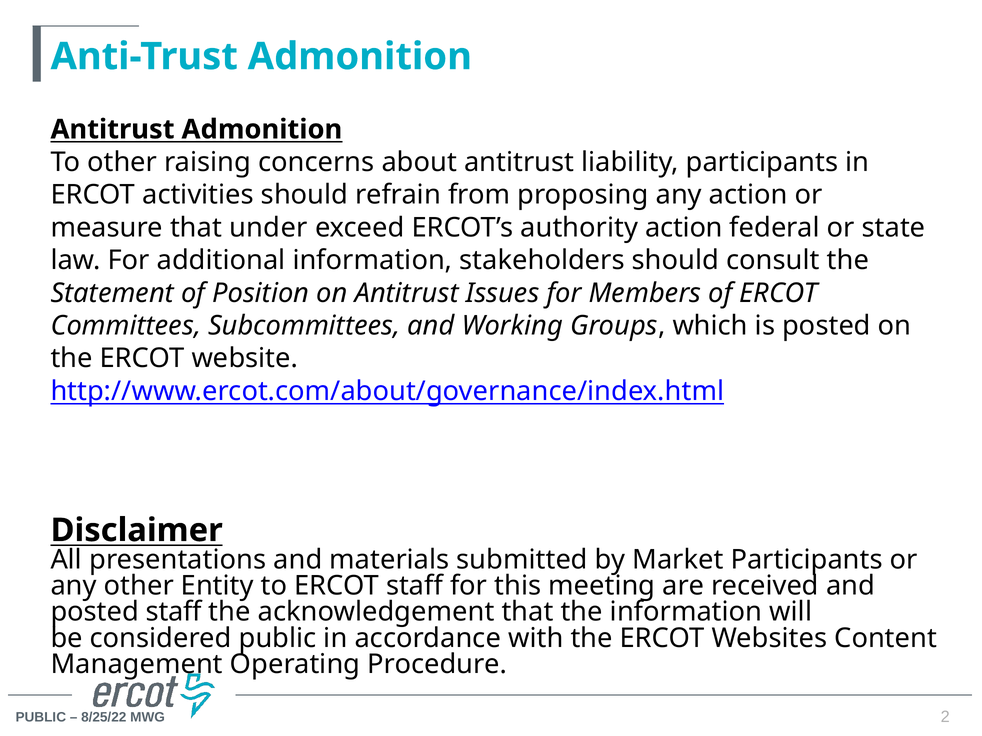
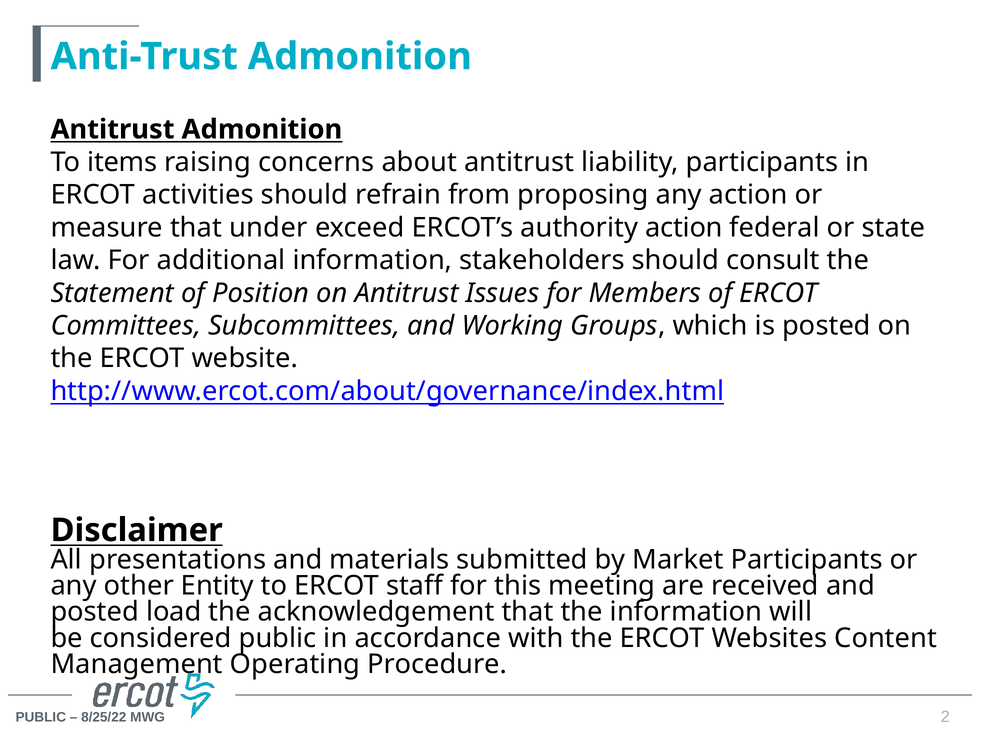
To other: other -> items
posted staff: staff -> load
